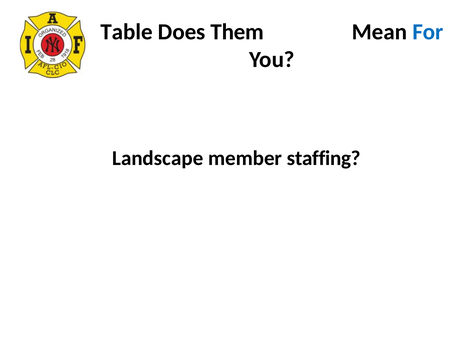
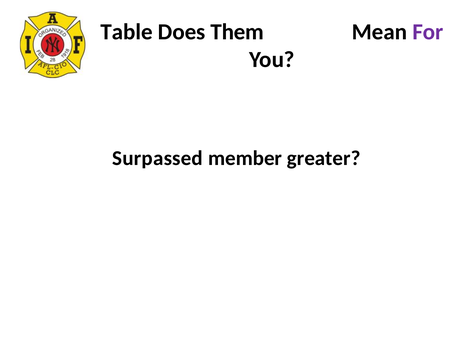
For colour: blue -> purple
Landscape: Landscape -> Surpassed
staffing: staffing -> greater
